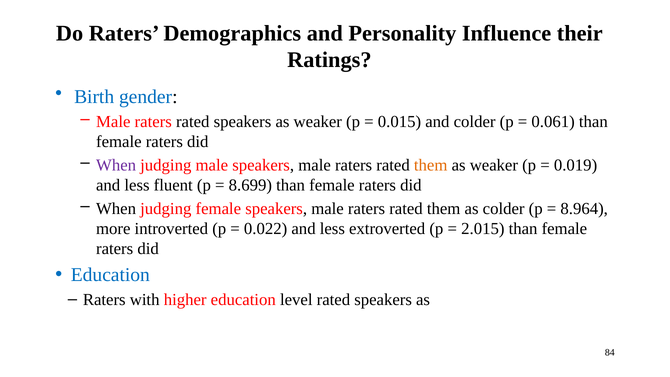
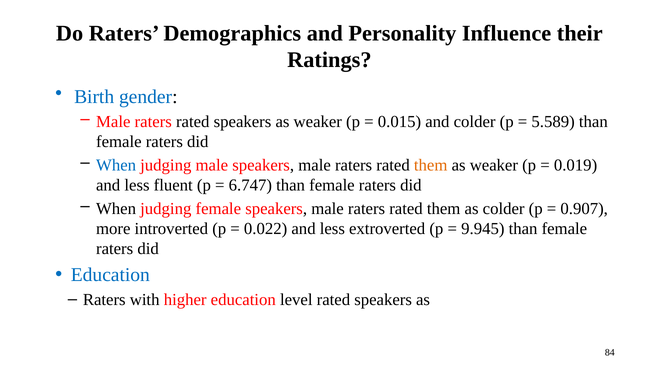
0.061: 0.061 -> 5.589
When at (116, 165) colour: purple -> blue
8.699: 8.699 -> 6.747
8.964: 8.964 -> 0.907
2.015: 2.015 -> 9.945
